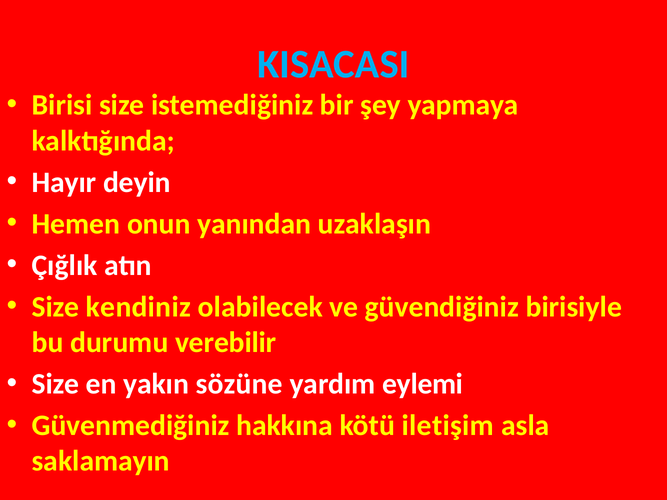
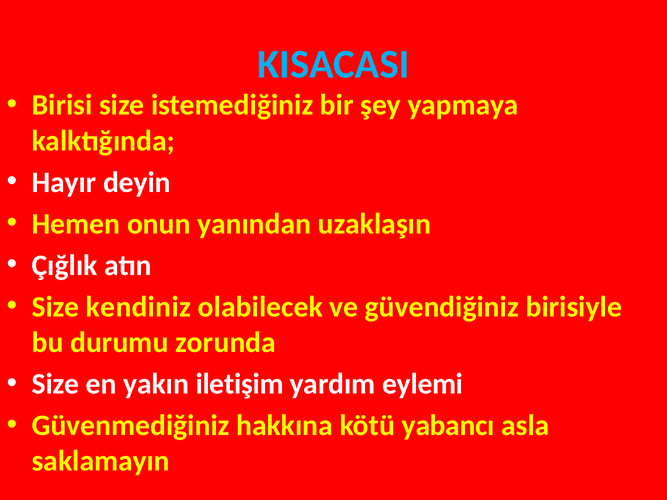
verebilir: verebilir -> zorunda
sözüne: sözüne -> iletişim
iletişim: iletişim -> yabancı
